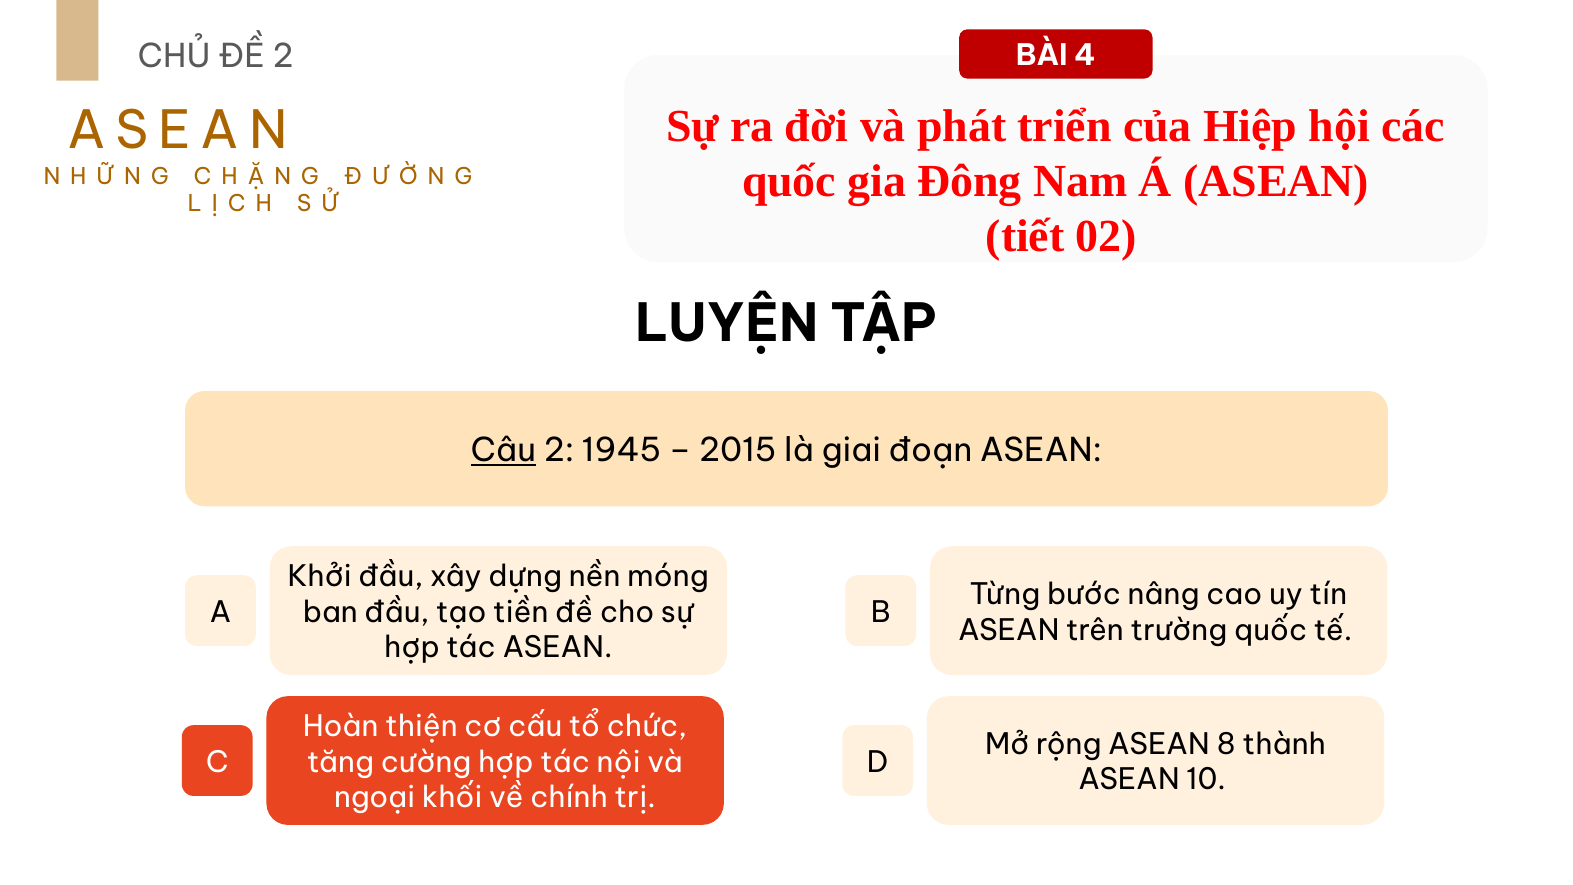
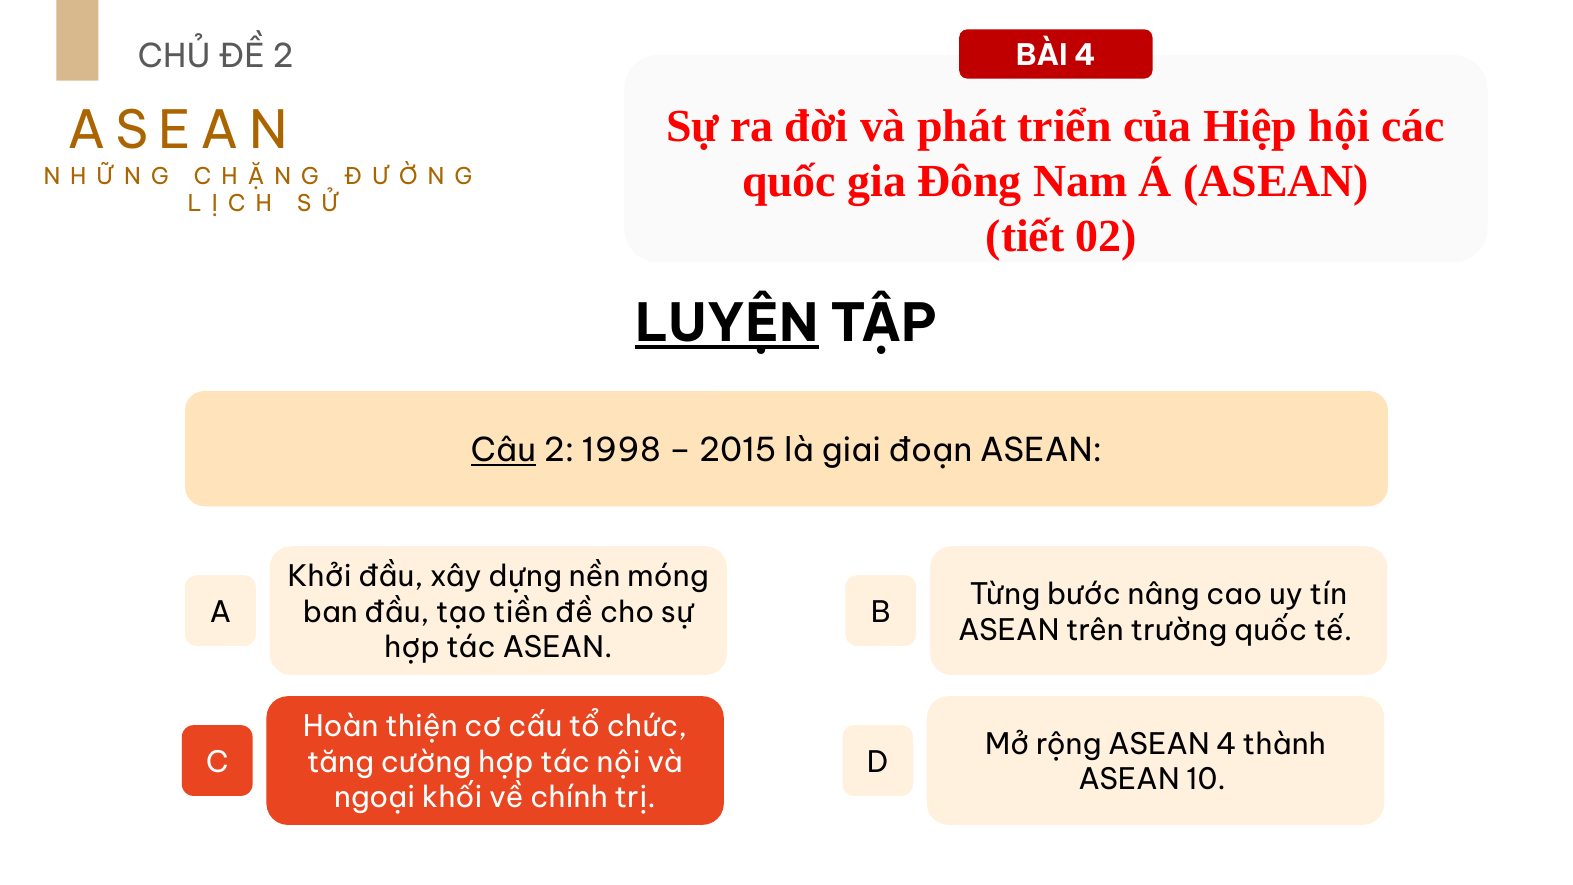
LUYỆN underline: none -> present
1945: 1945 -> 1998
ASEAN 8: 8 -> 4
